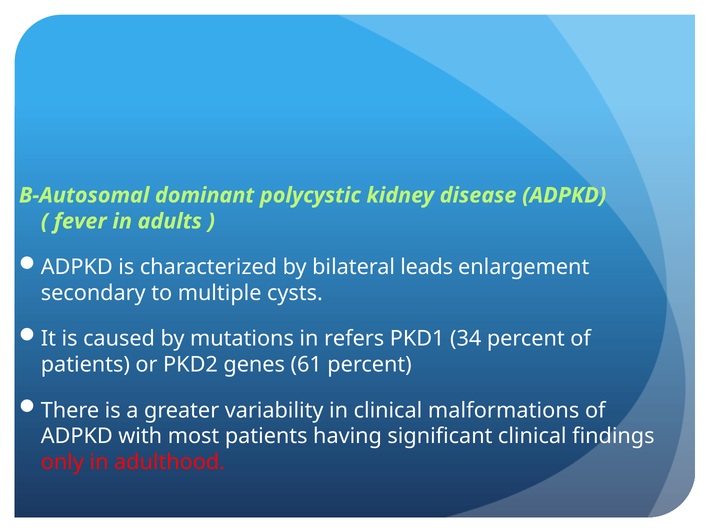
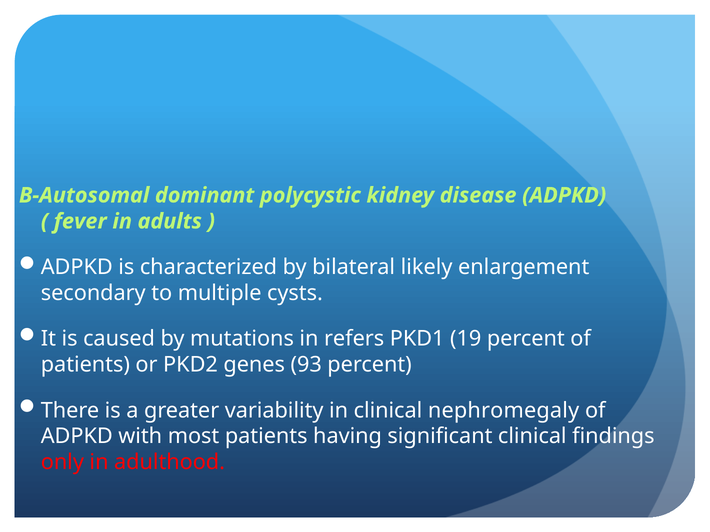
leads: leads -> likely
34: 34 -> 19
61: 61 -> 93
malformations: malformations -> nephromegaly
